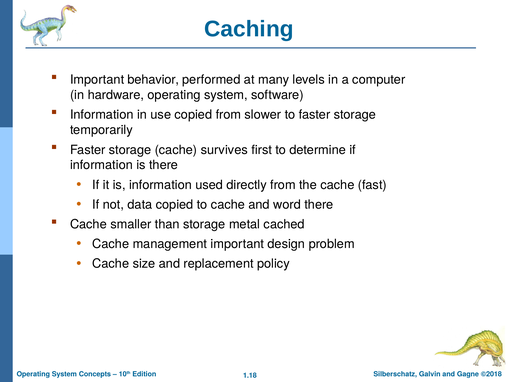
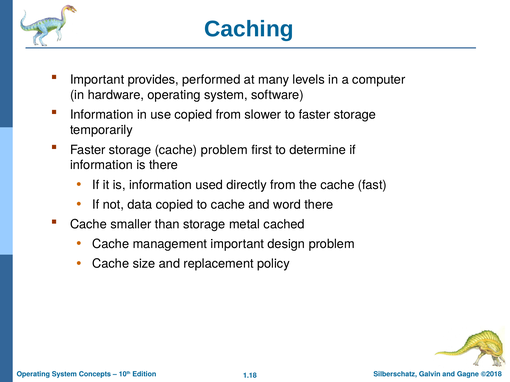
behavior: behavior -> provides
cache survives: survives -> problem
